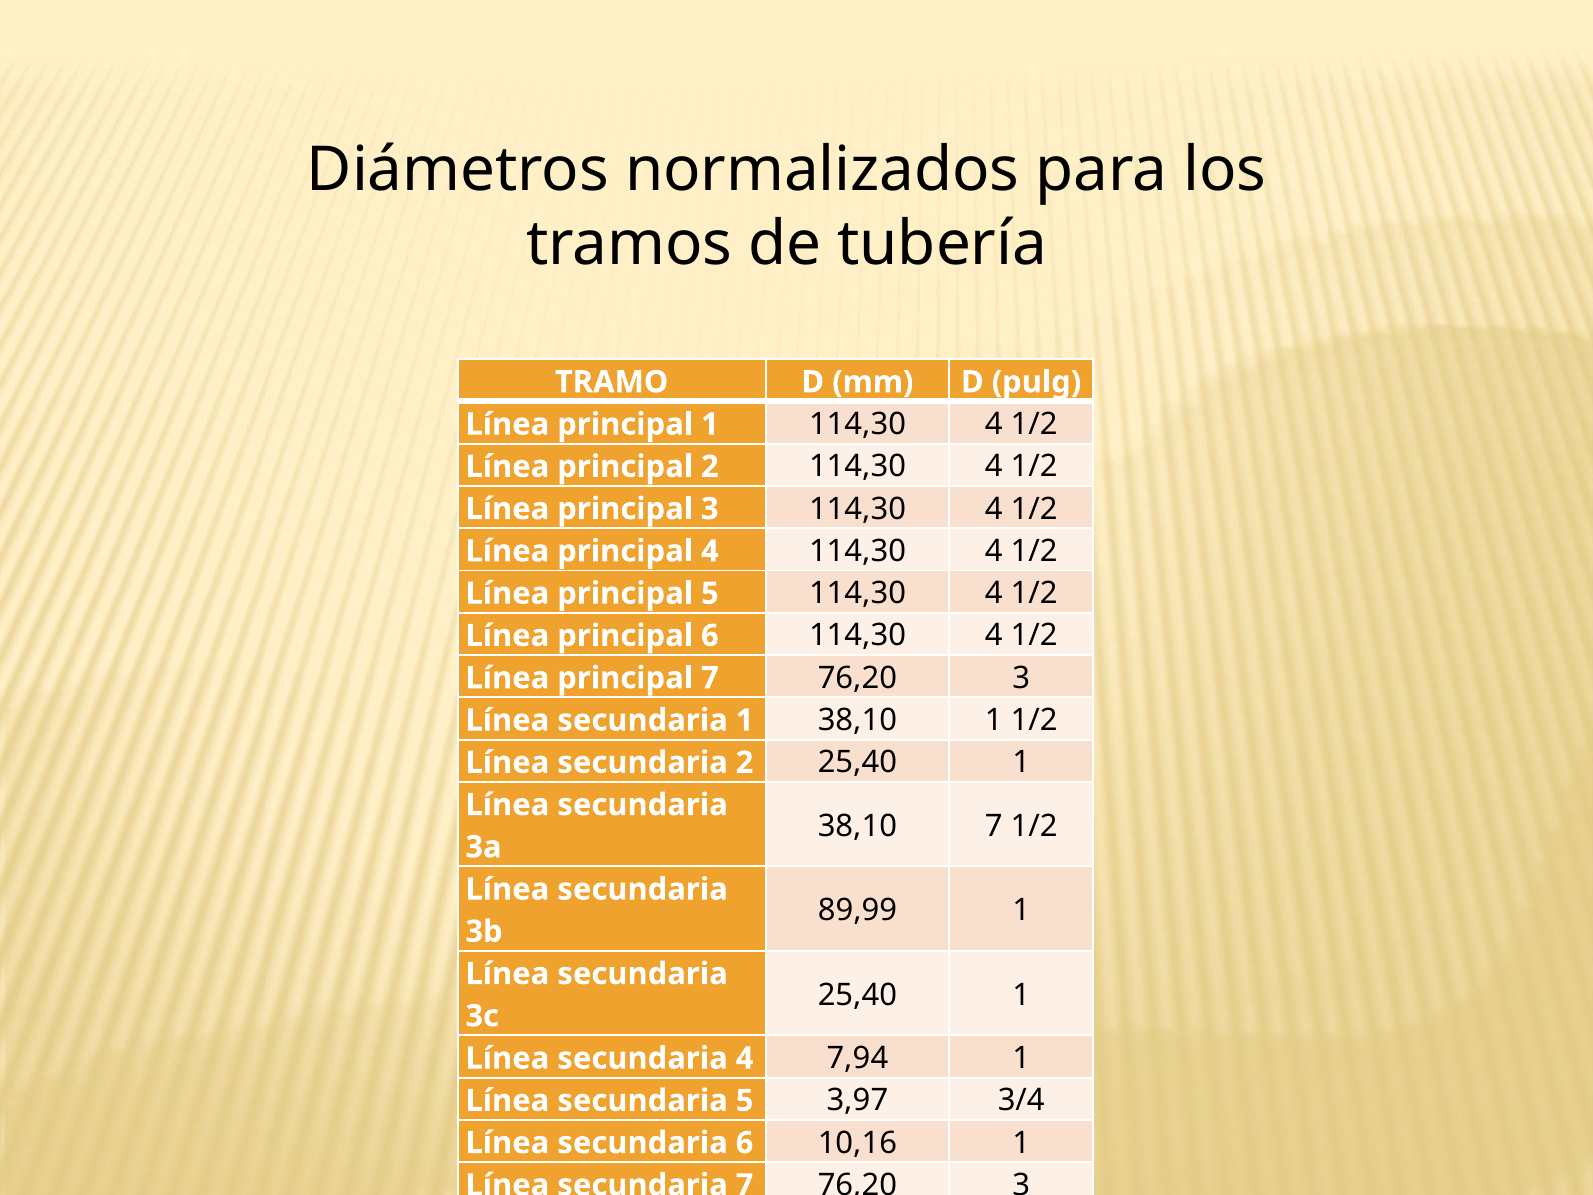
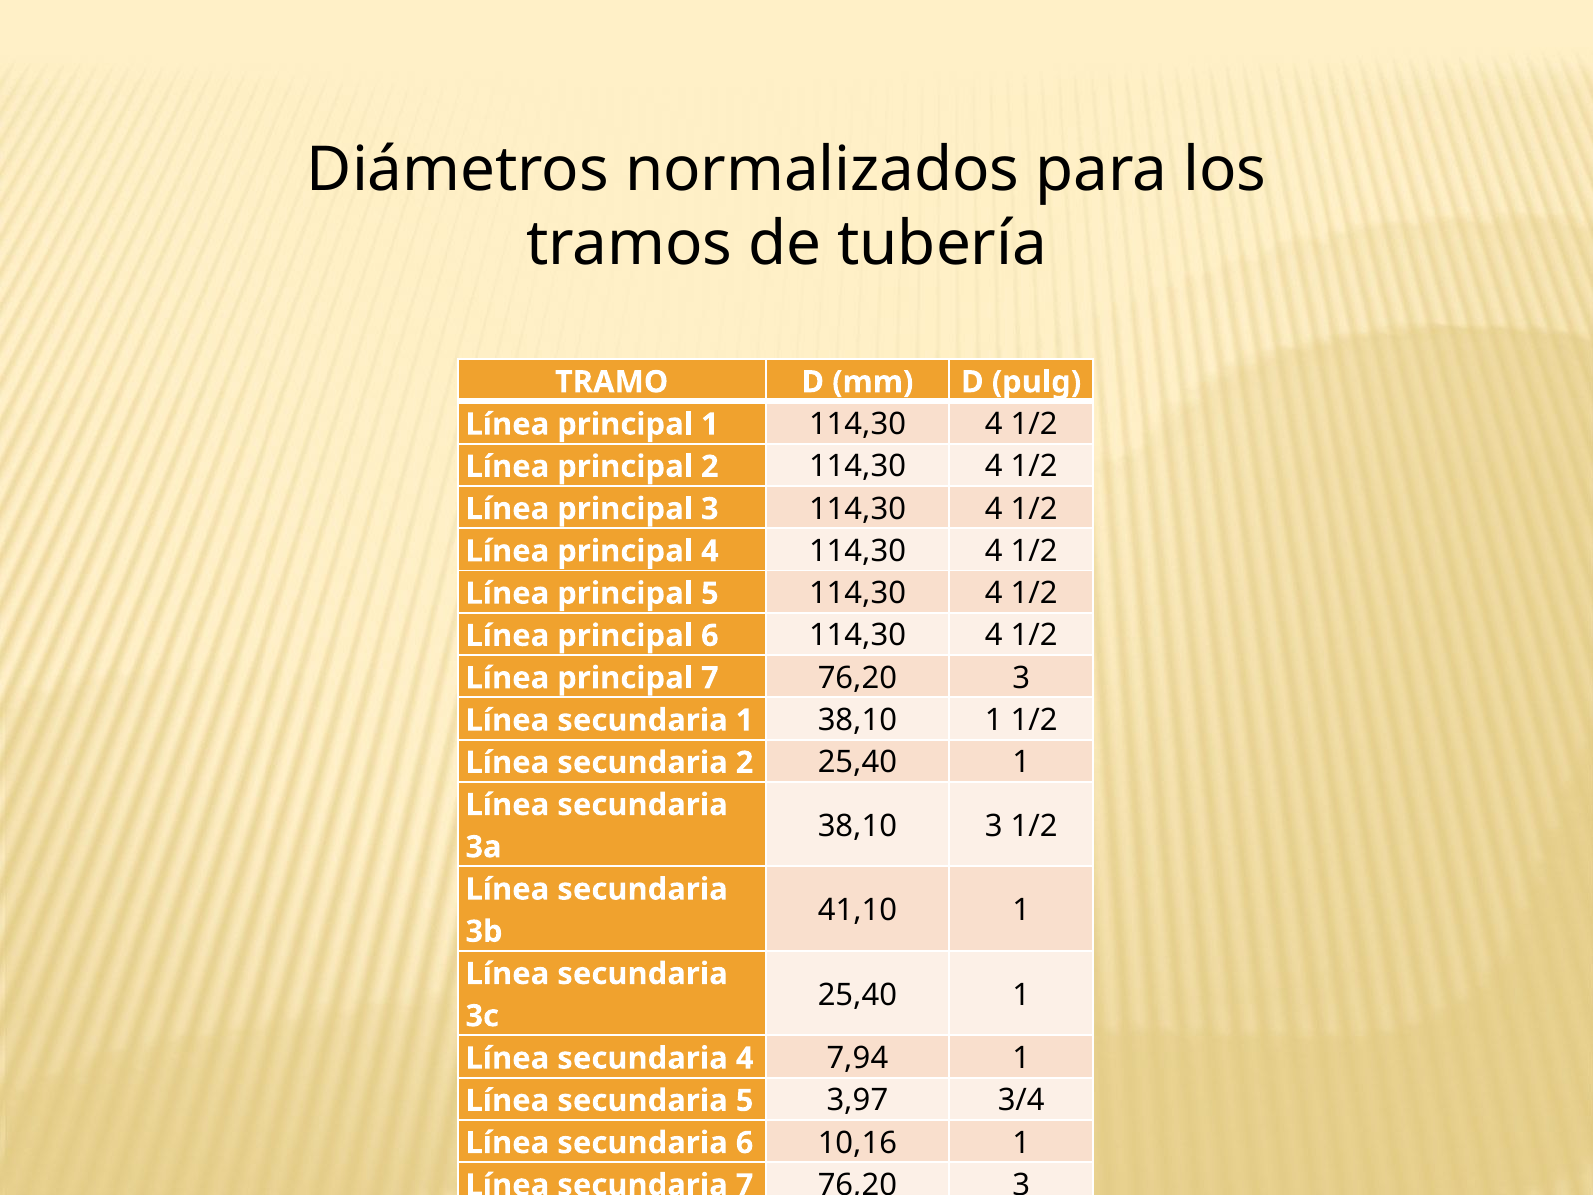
38,10 7: 7 -> 3
89,99: 89,99 -> 41,10
